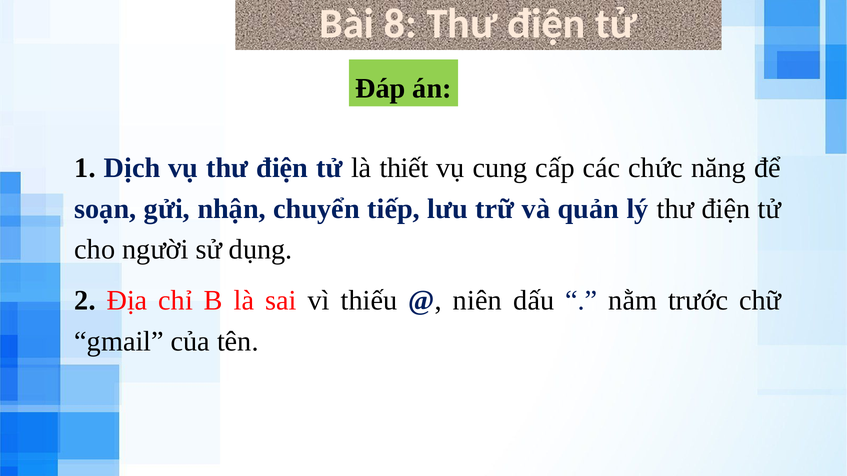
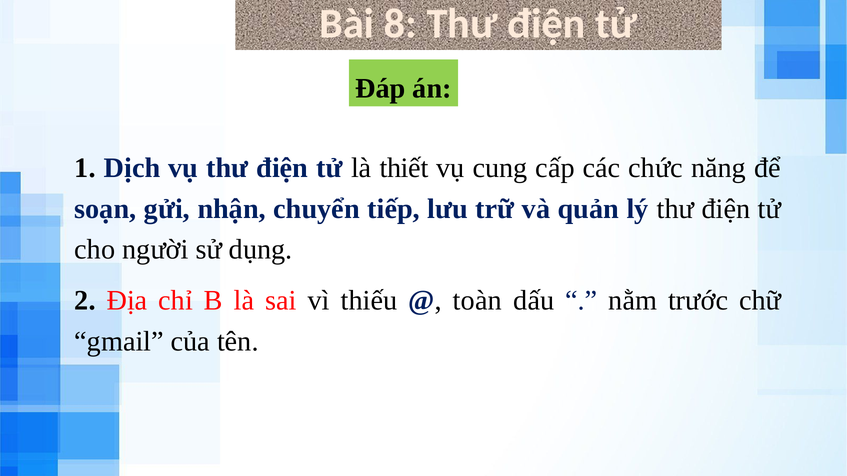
niên: niên -> toàn
